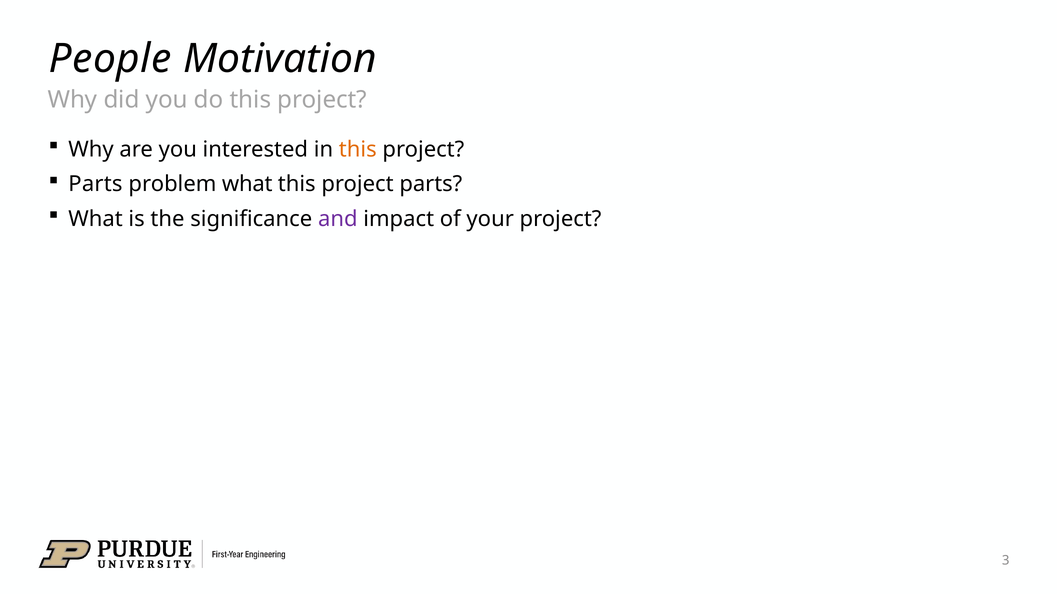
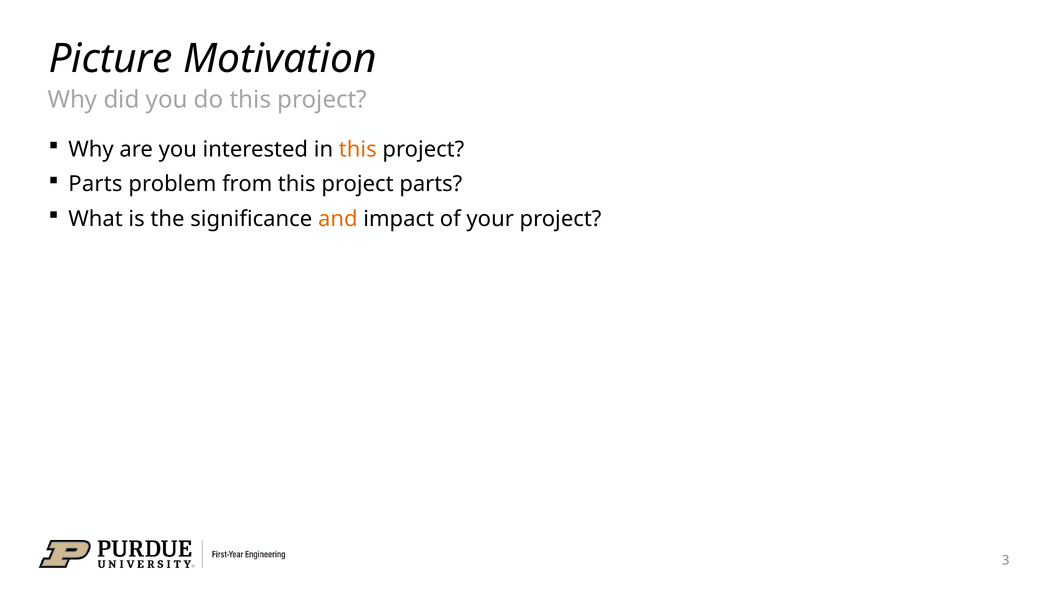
People: People -> Picture
problem what: what -> from
and colour: purple -> orange
